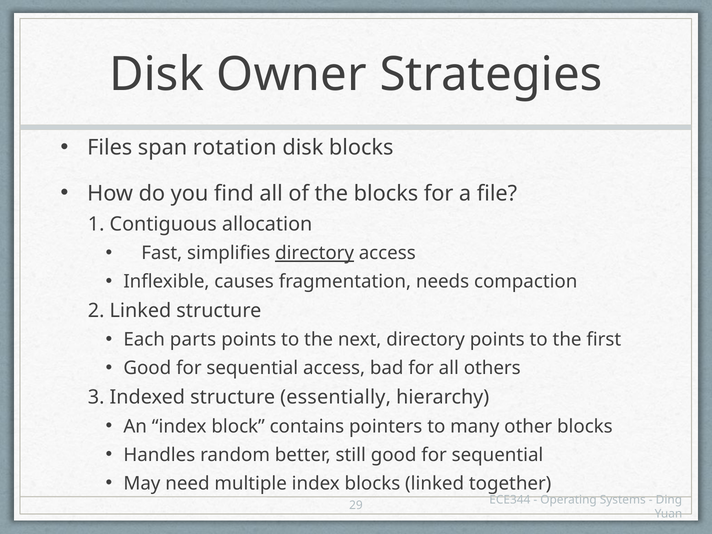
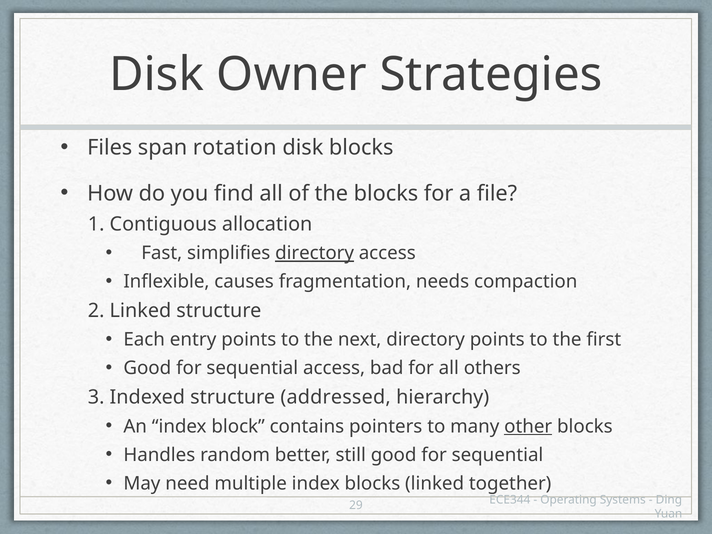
parts: parts -> entry
essentially: essentially -> addressed
other underline: none -> present
